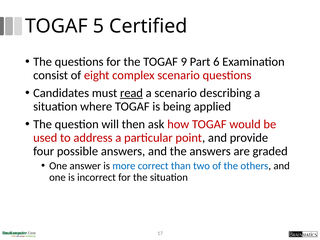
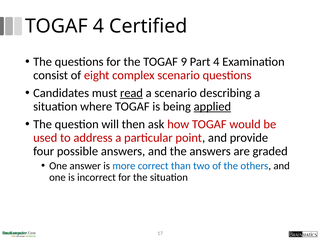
TOGAF 5: 5 -> 4
Part 6: 6 -> 4
applied underline: none -> present
